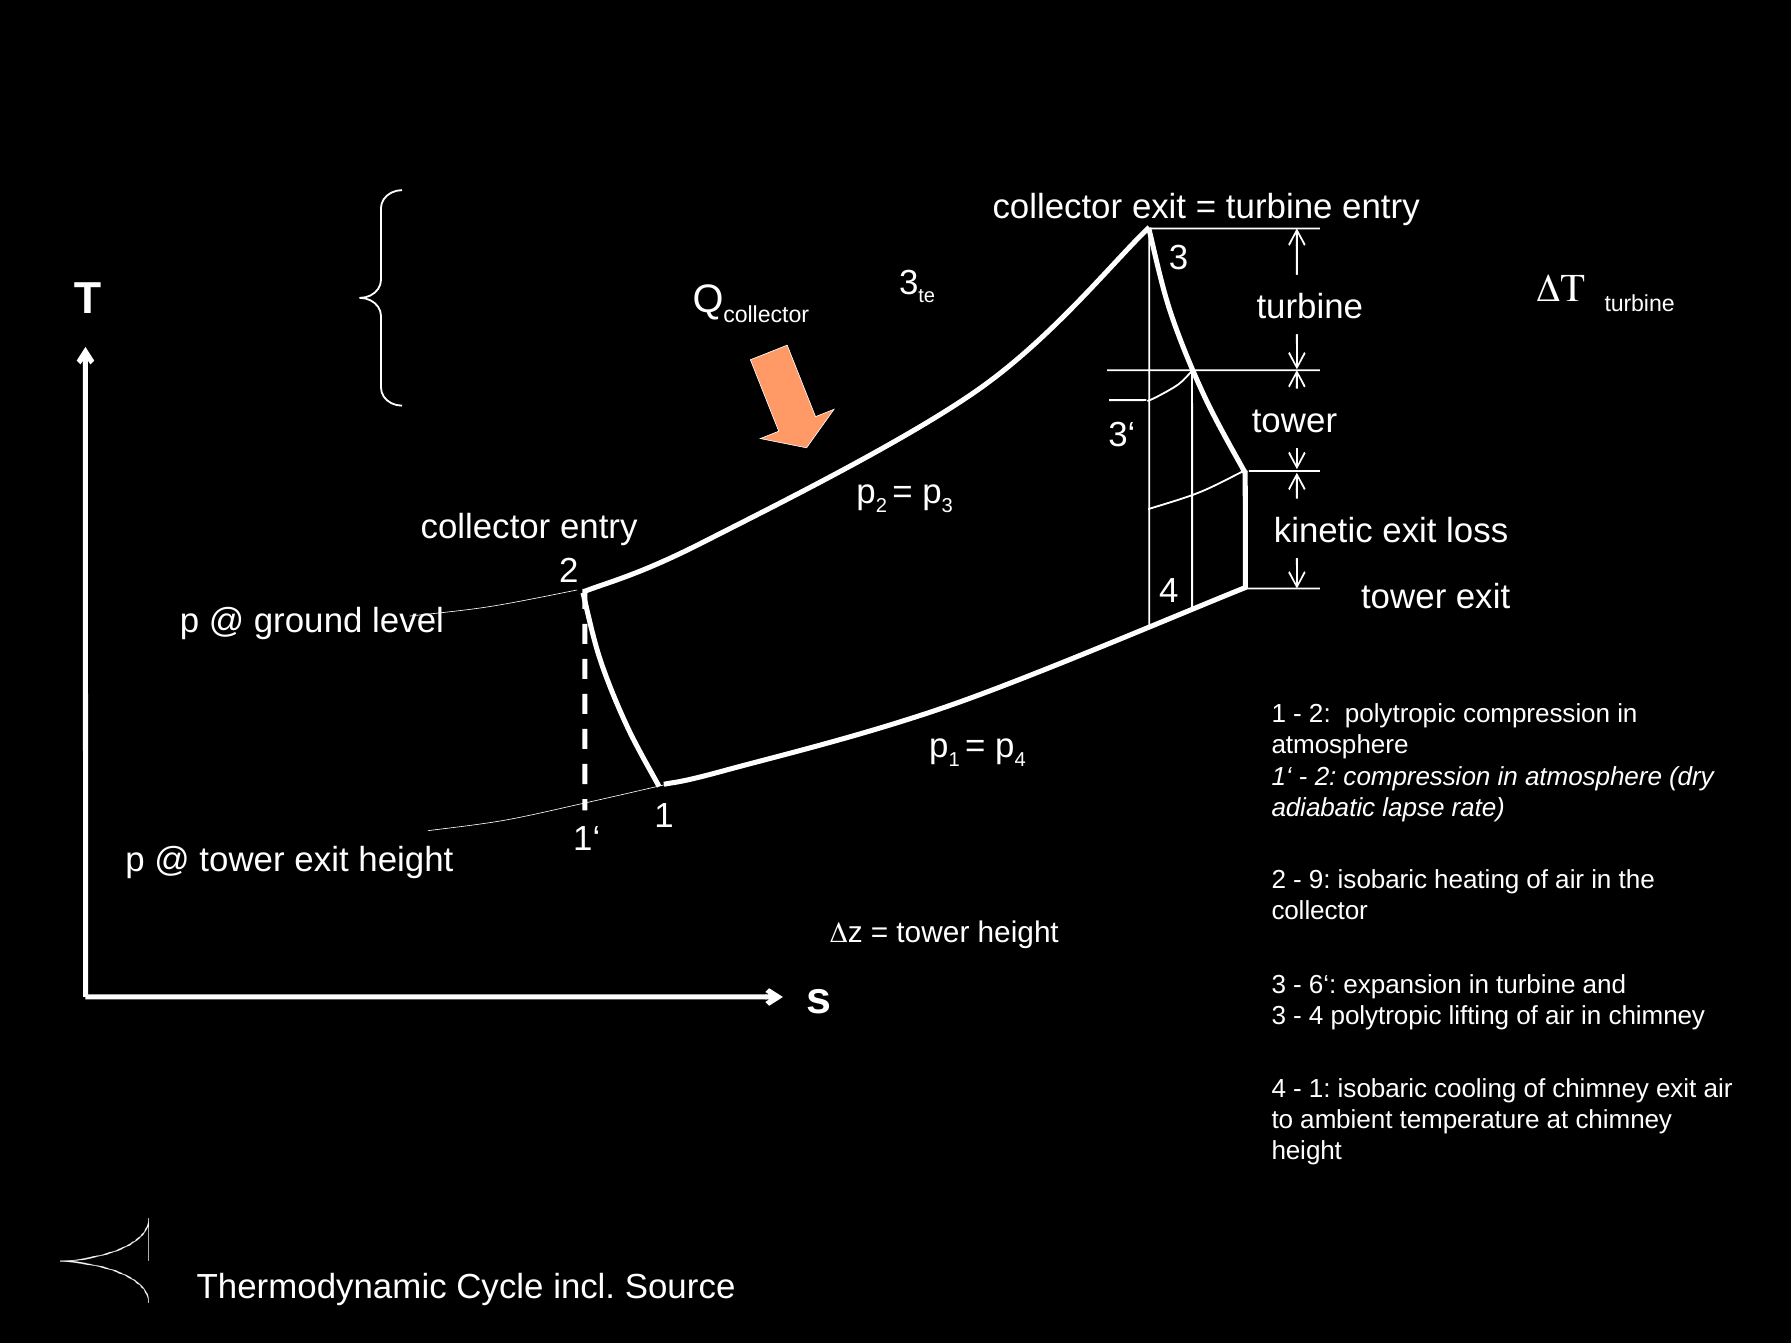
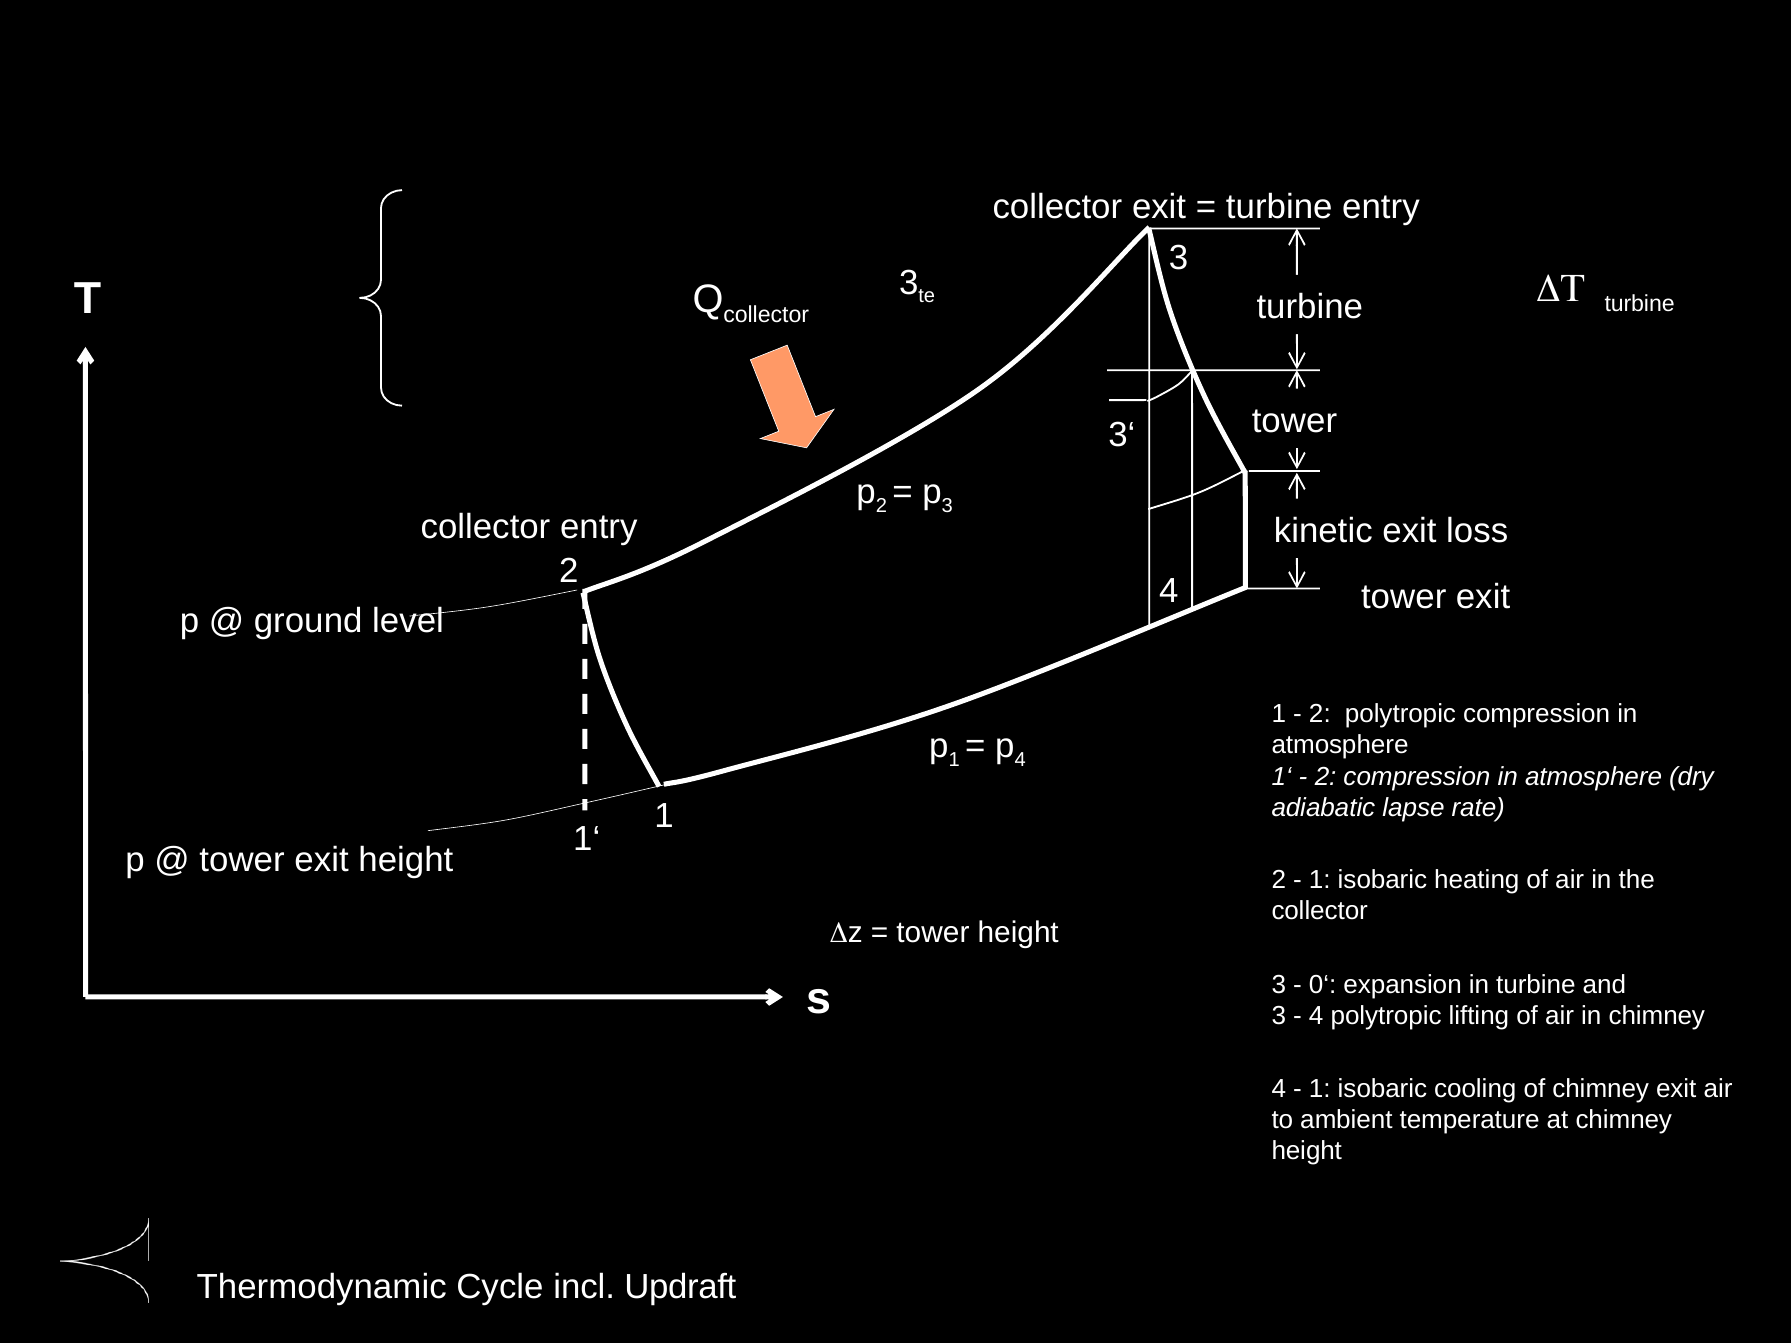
9 at (1320, 880): 9 -> 1
6‘: 6‘ -> 0‘
Source: Source -> Updraft
